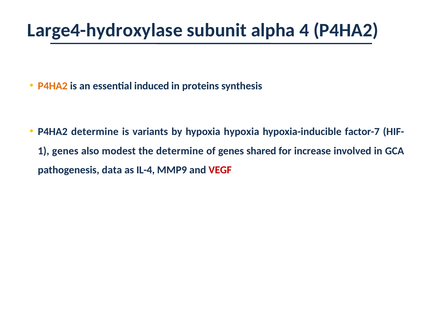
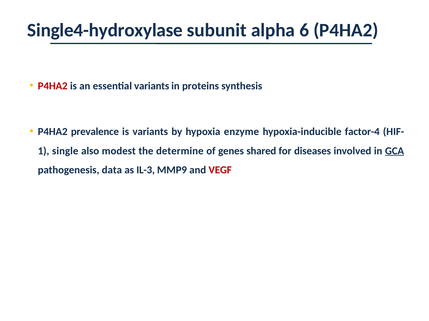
Large4-hydroxylase: Large4-hydroxylase -> Single4-hydroxylase
4: 4 -> 6
P4HA2 at (53, 86) colour: orange -> red
essential induced: induced -> variants
P4HA2 determine: determine -> prevalence
hypoxia hypoxia: hypoxia -> enzyme
factor-7: factor-7 -> factor-4
genes at (65, 151): genes -> single
increase: increase -> diseases
GCA underline: none -> present
IL-4: IL-4 -> IL-3
